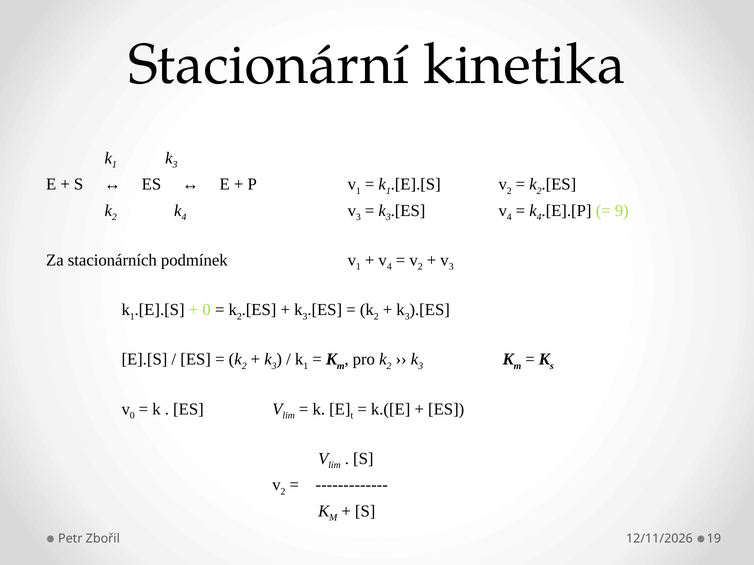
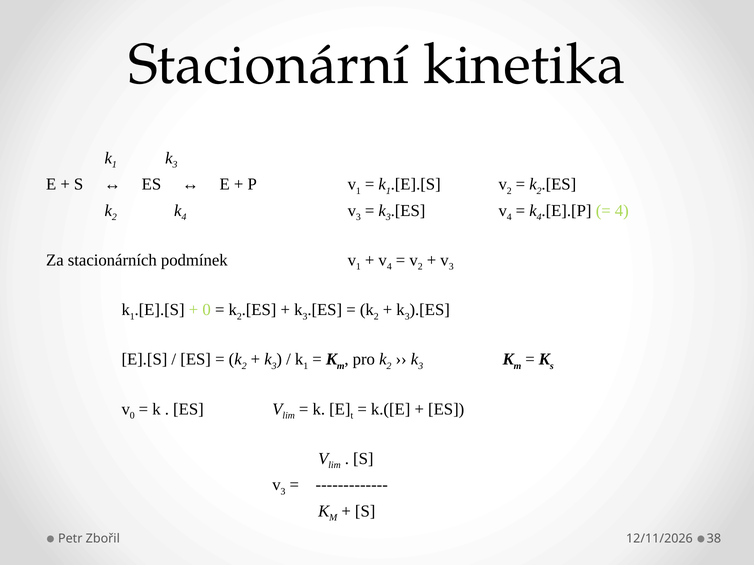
9 at (622, 211): 9 -> 4
2 at (283, 492): 2 -> 3
19: 19 -> 38
